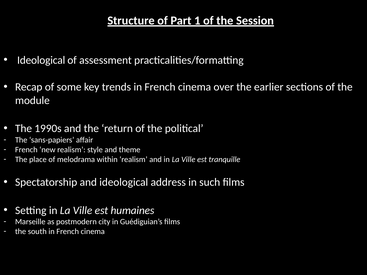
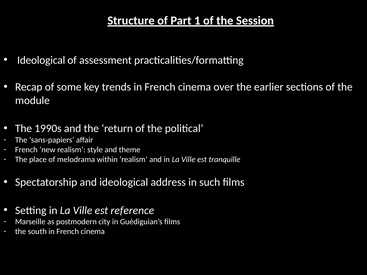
humaines: humaines -> reference
